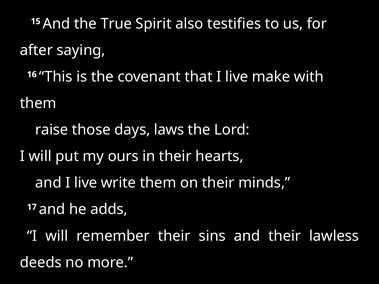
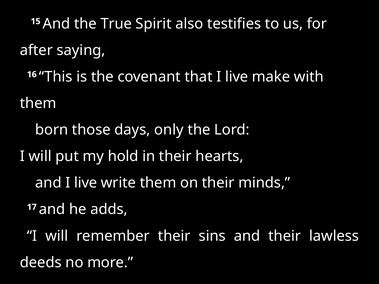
raise: raise -> born
laws: laws -> only
ours: ours -> hold
